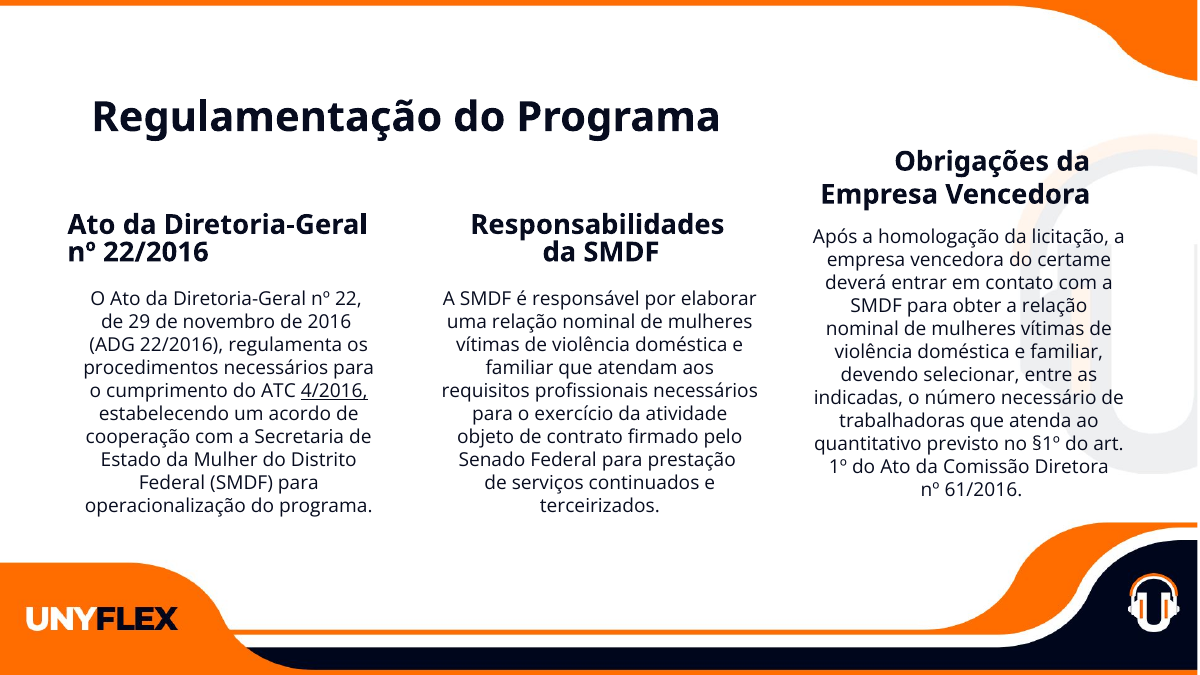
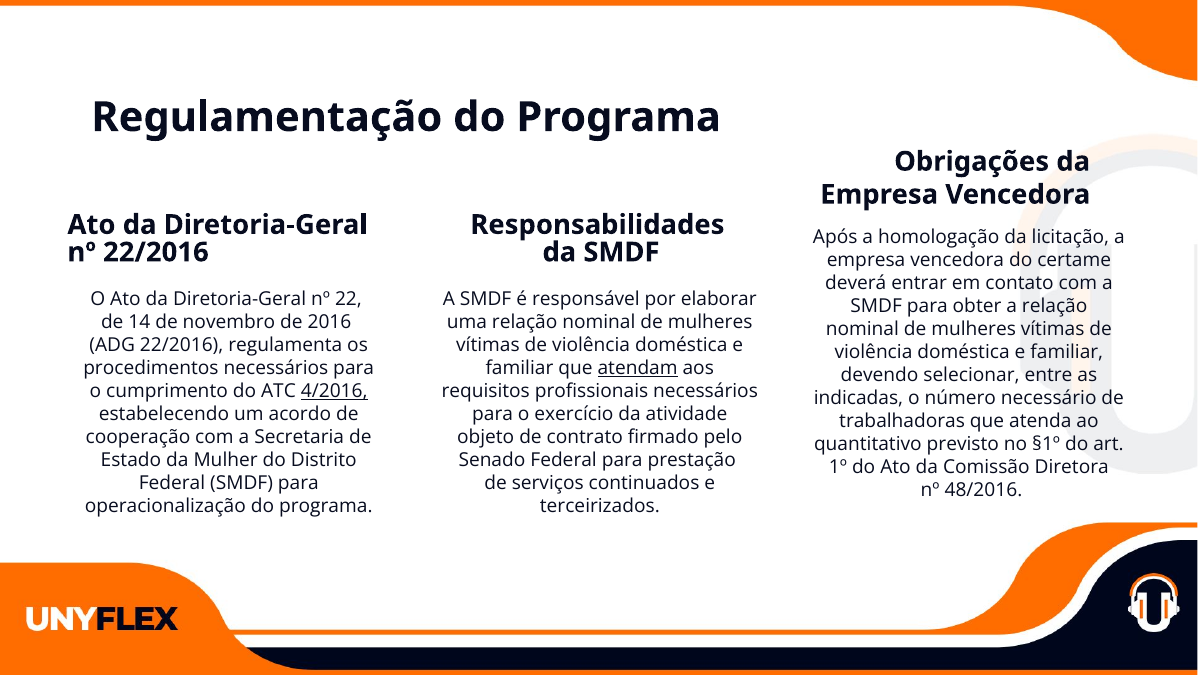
29: 29 -> 14
atendam underline: none -> present
61/2016: 61/2016 -> 48/2016
